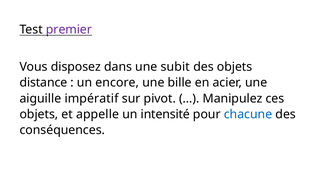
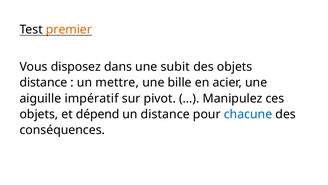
premier colour: purple -> orange
encore: encore -> mettre
appelle: appelle -> dépend
un intensité: intensité -> distance
